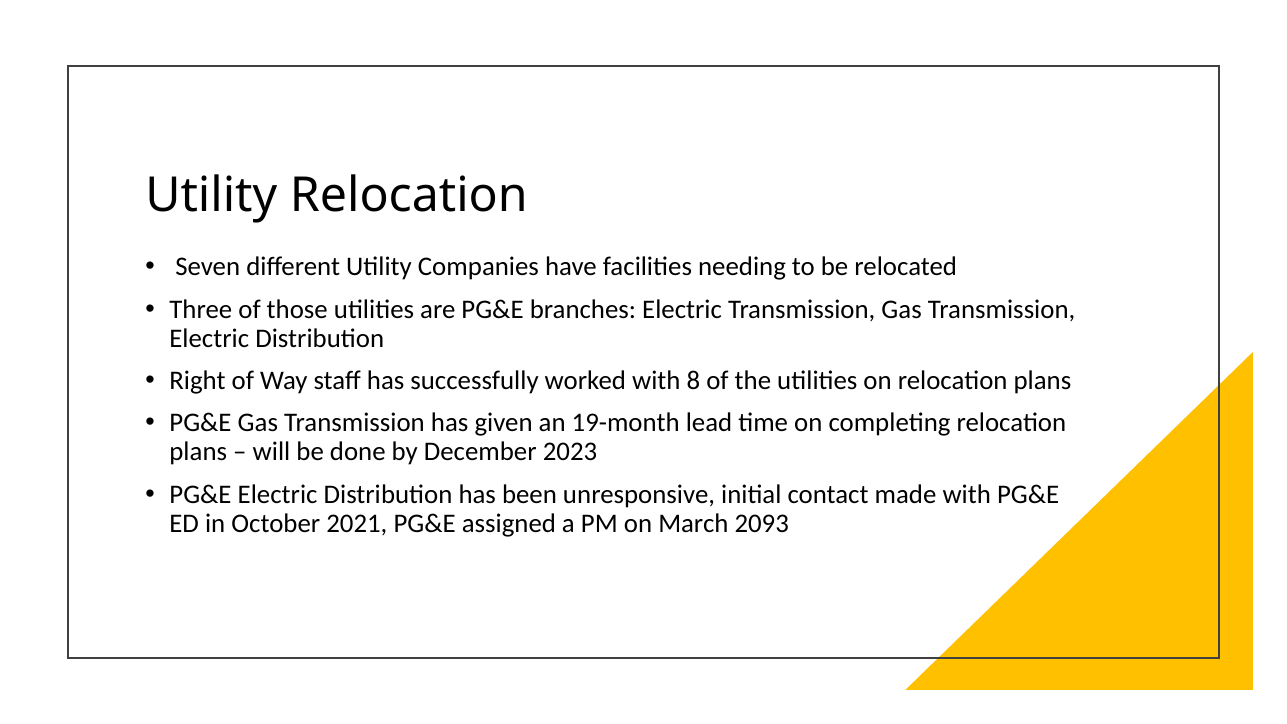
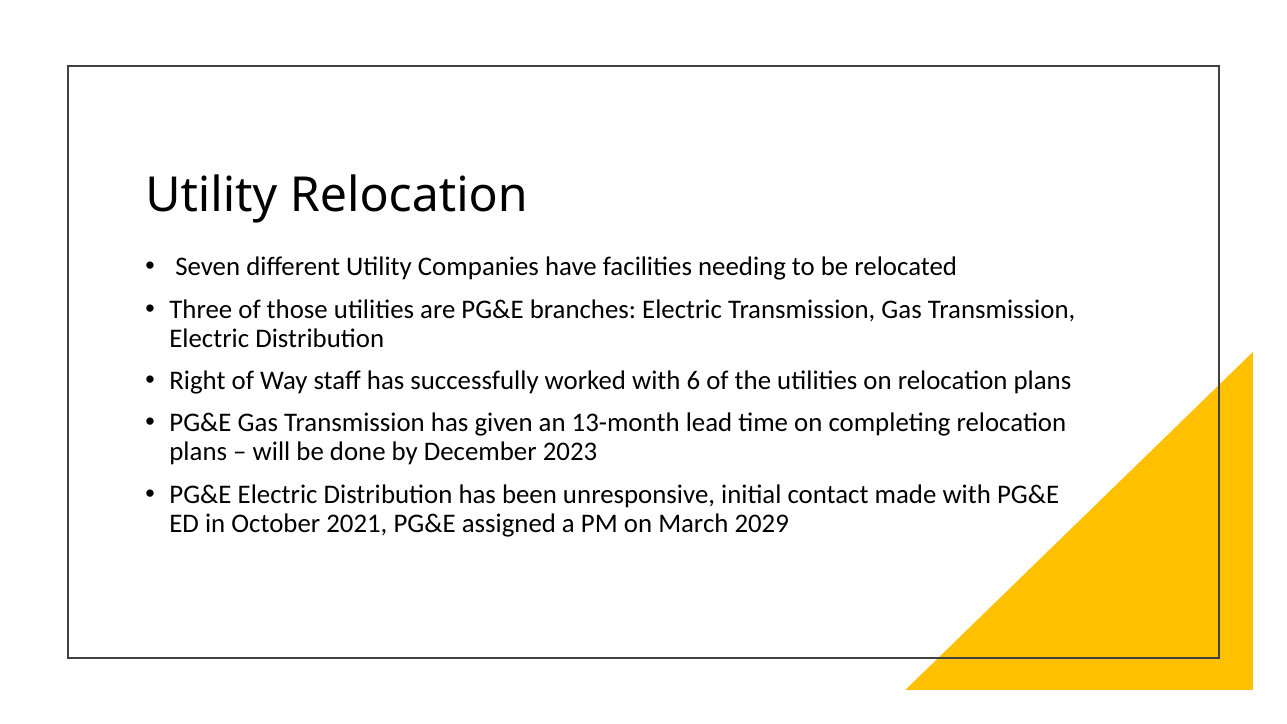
8: 8 -> 6
19-month: 19-month -> 13-month
2093: 2093 -> 2029
